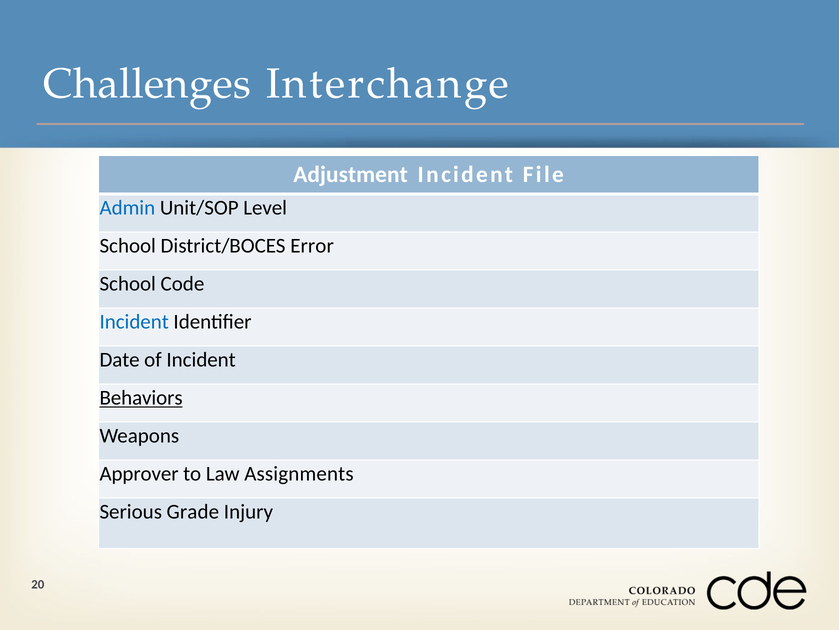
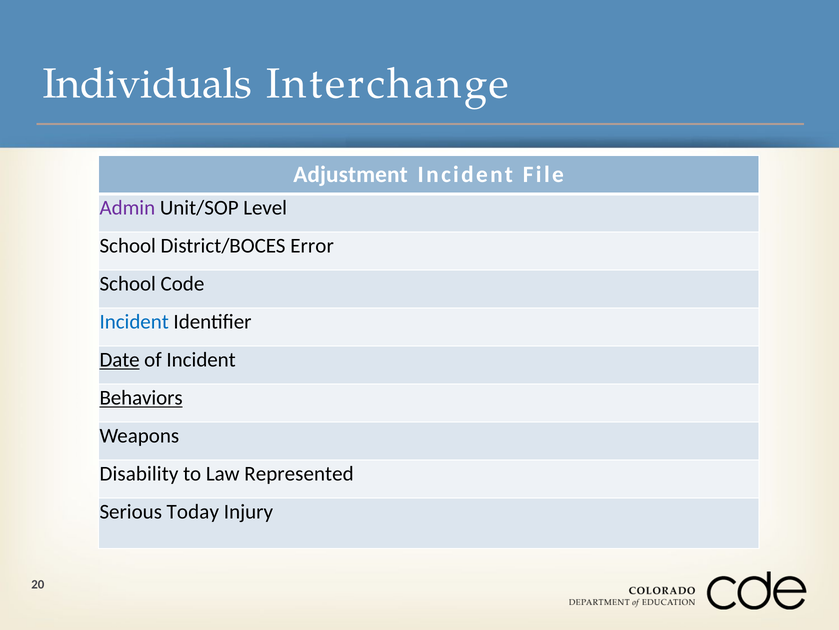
Challenges: Challenges -> Individuals
Admin colour: blue -> purple
Date underline: none -> present
Approver: Approver -> Disability
Assignments: Assignments -> Represented
Grade: Grade -> Today
